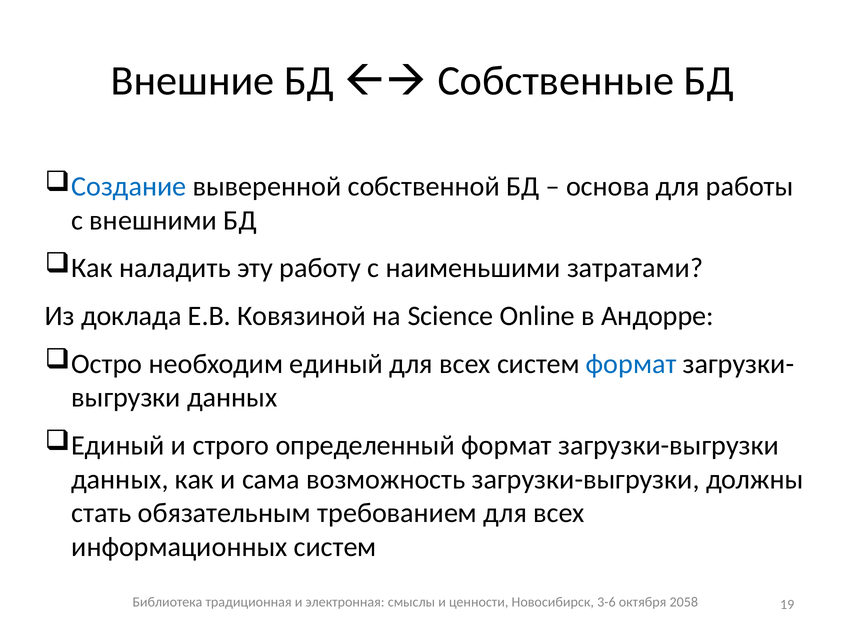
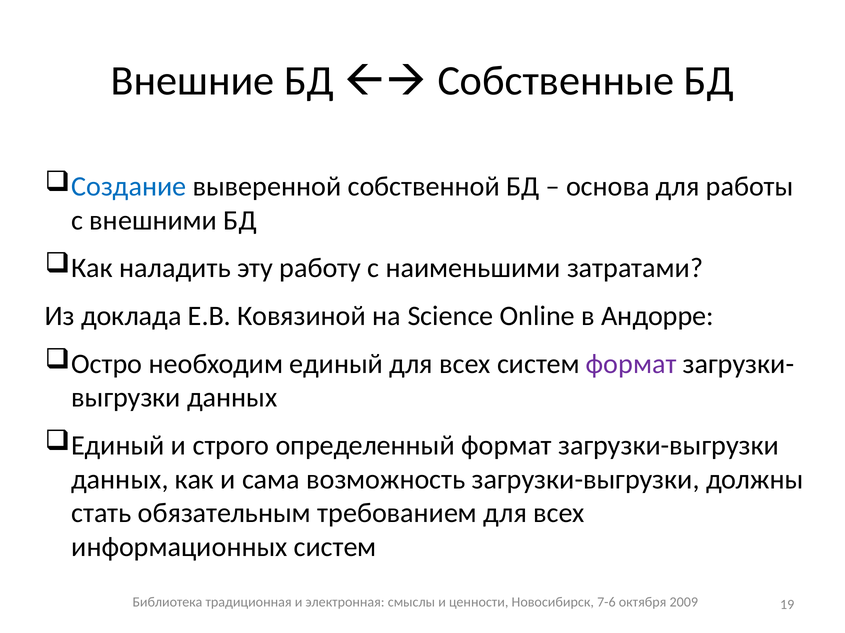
формат at (631, 364) colour: blue -> purple
3-6: 3-6 -> 7-6
2058: 2058 -> 2009
